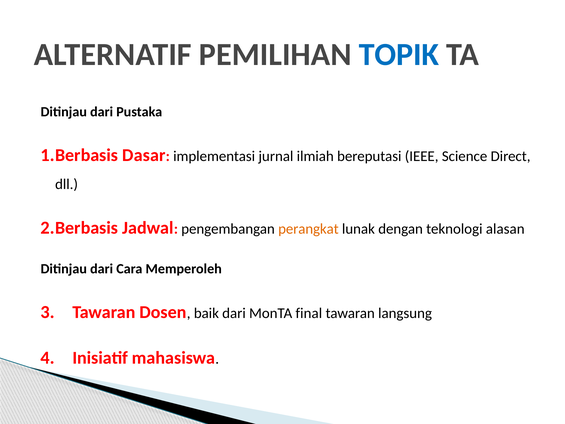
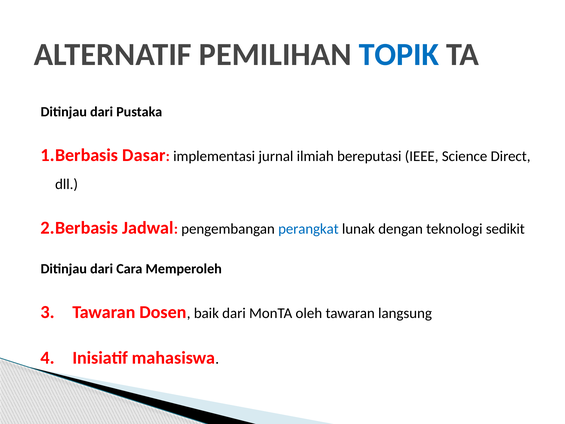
perangkat colour: orange -> blue
alasan: alasan -> sedikit
final: final -> oleh
